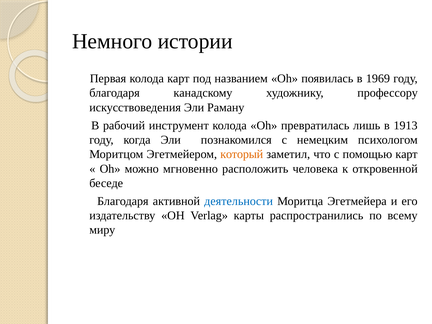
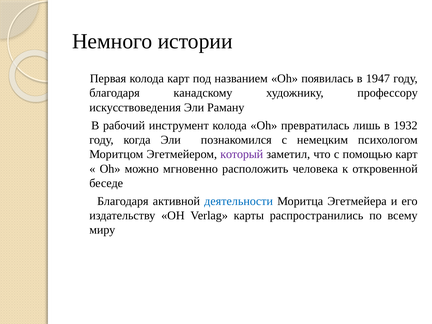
1969: 1969 -> 1947
1913: 1913 -> 1932
который colour: orange -> purple
